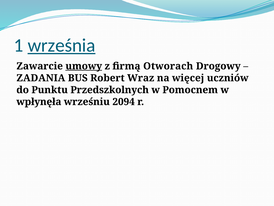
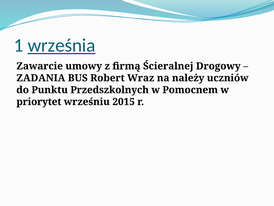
umowy underline: present -> none
Otworach: Otworach -> Ścieralnej
więcej: więcej -> należy
wpłynęła: wpłynęła -> priorytet
2094: 2094 -> 2015
